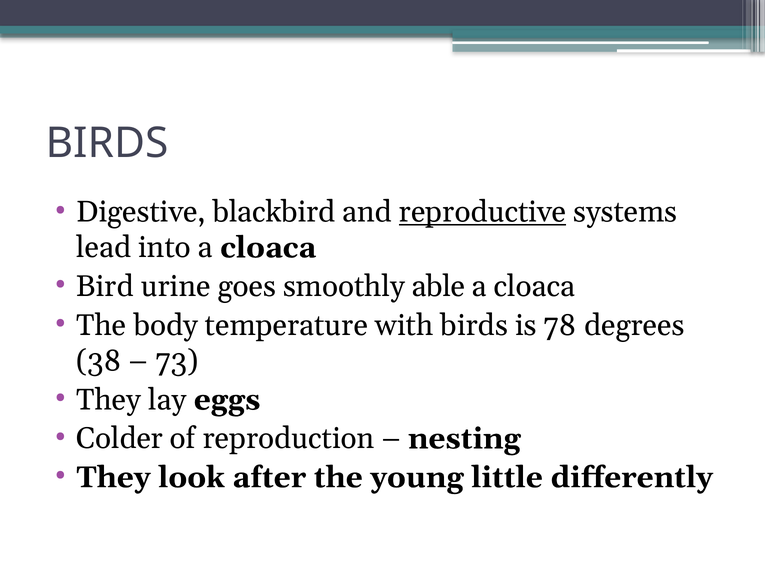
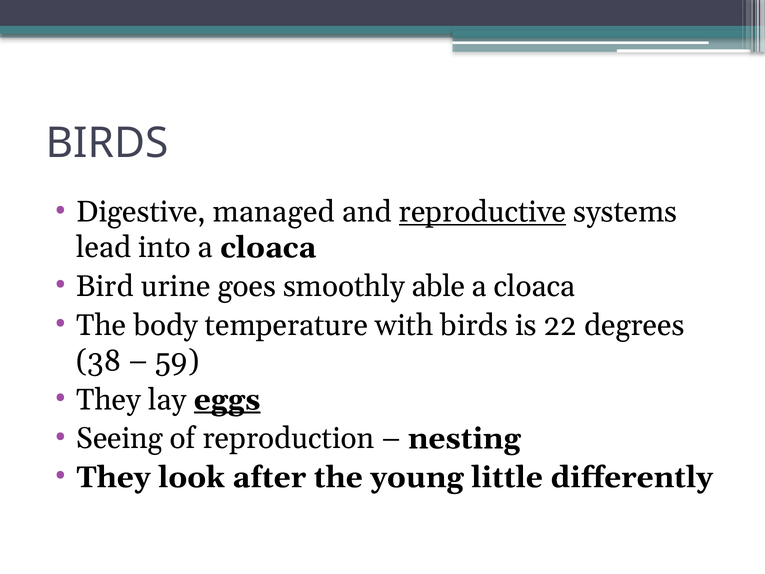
blackbird: blackbird -> managed
78: 78 -> 22
73: 73 -> 59
eggs underline: none -> present
Colder: Colder -> Seeing
